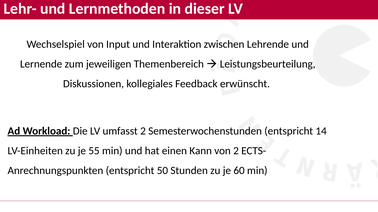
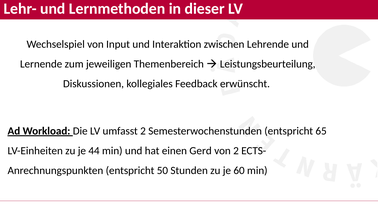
14: 14 -> 65
55: 55 -> 44
Kann: Kann -> Gerd
